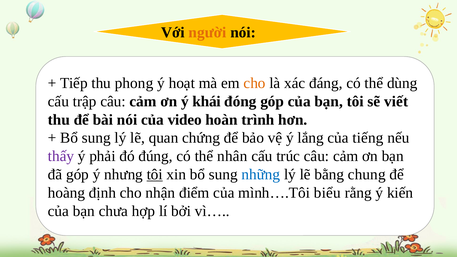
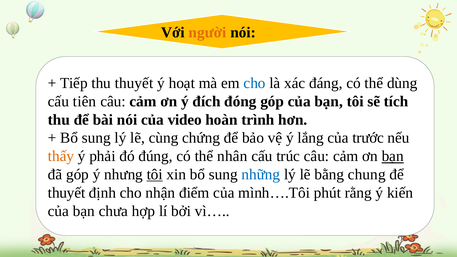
thu phong: phong -> thuyết
cho at (255, 83) colour: orange -> blue
trập: trập -> tiên
khái: khái -> đích
viết: viết -> tích
quan: quan -> cùng
tiếng: tiếng -> trước
thấy colour: purple -> orange
bạn at (393, 156) underline: none -> present
hoàng at (67, 193): hoàng -> thuyết
biểu: biểu -> phút
